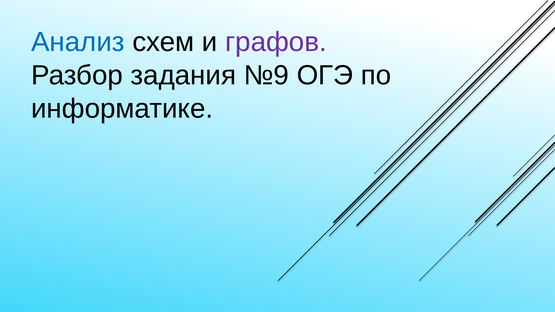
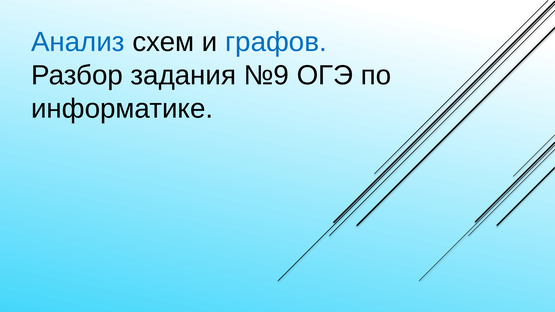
графов colour: purple -> blue
